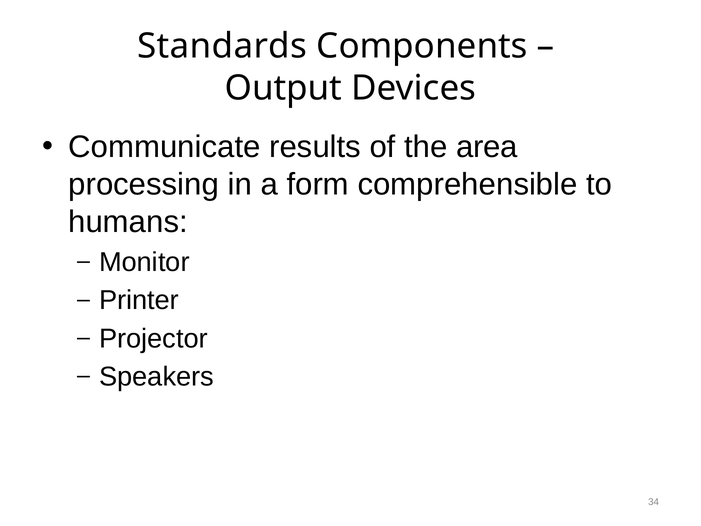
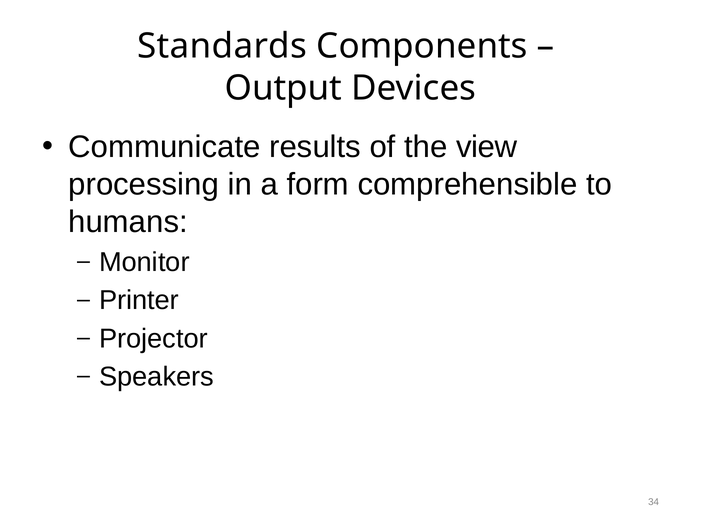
area: area -> view
